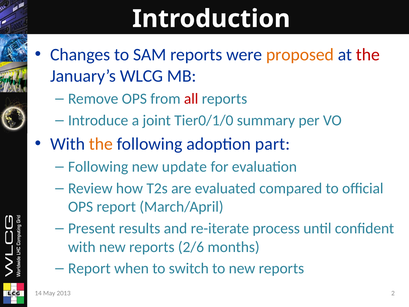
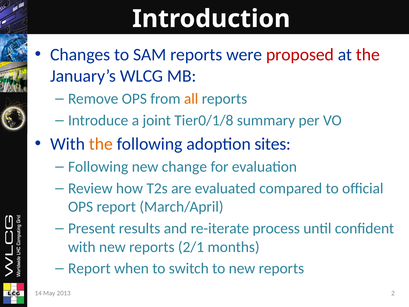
proposed colour: orange -> red
all colour: red -> orange
Tier0/1/0: Tier0/1/0 -> Tier0/1/8
part: part -> sites
update: update -> change
2/6: 2/6 -> 2/1
